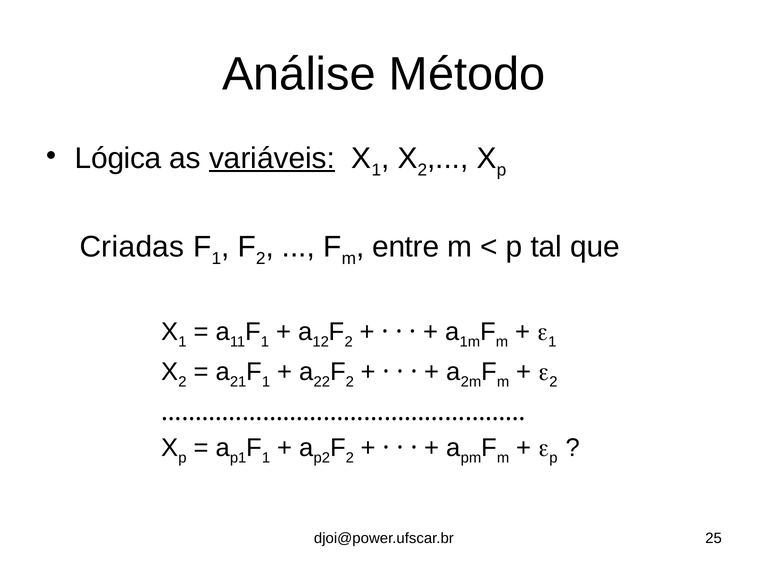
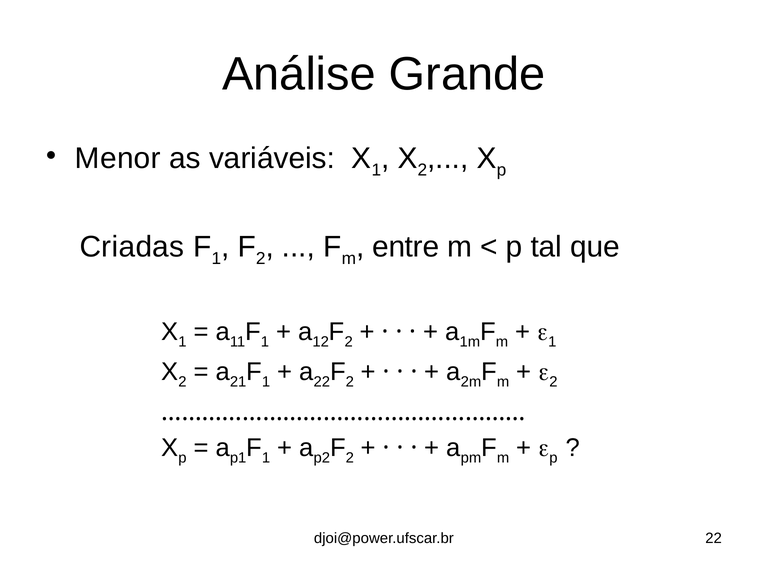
Método: Método -> Grande
Lógica: Lógica -> Menor
variáveis underline: present -> none
djoi@power.ufscar.br 25: 25 -> 22
